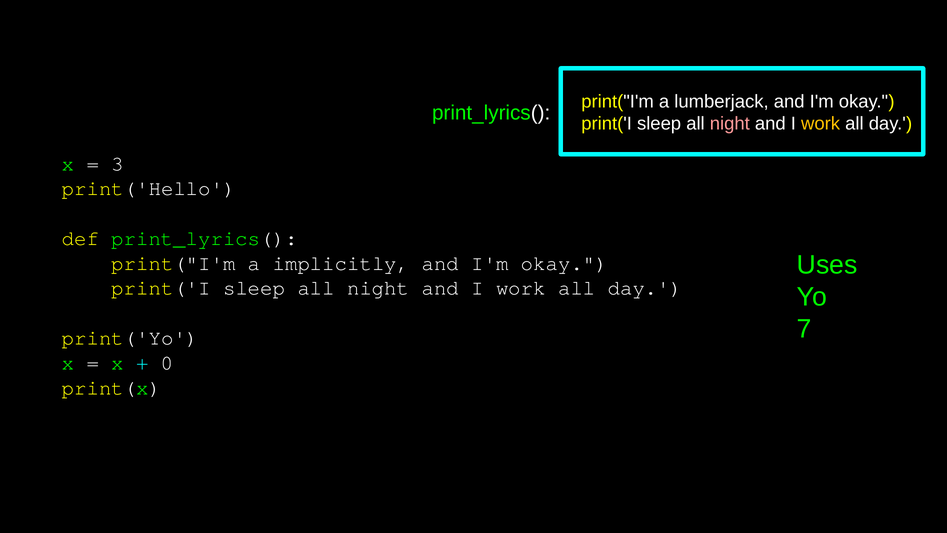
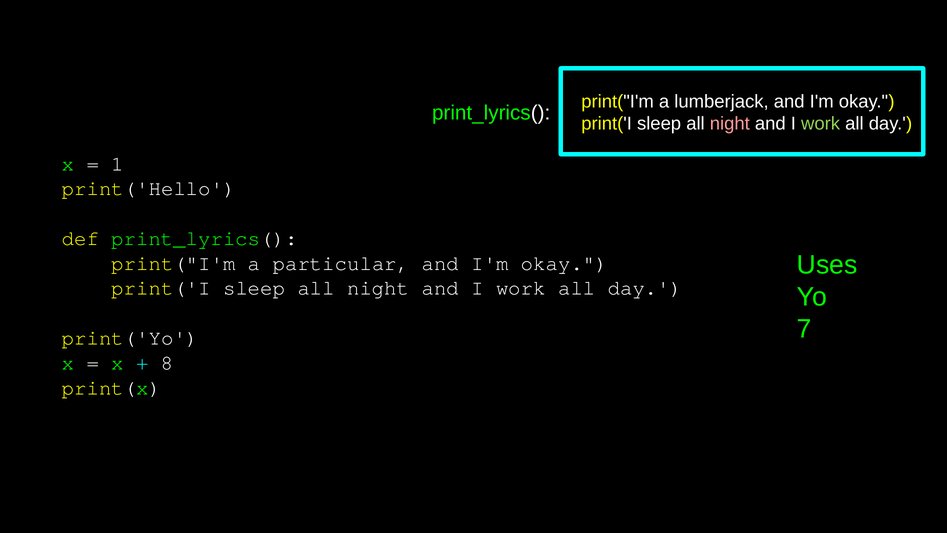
work at (821, 124) colour: yellow -> light green
3: 3 -> 1
implicitly: implicitly -> particular
0: 0 -> 8
